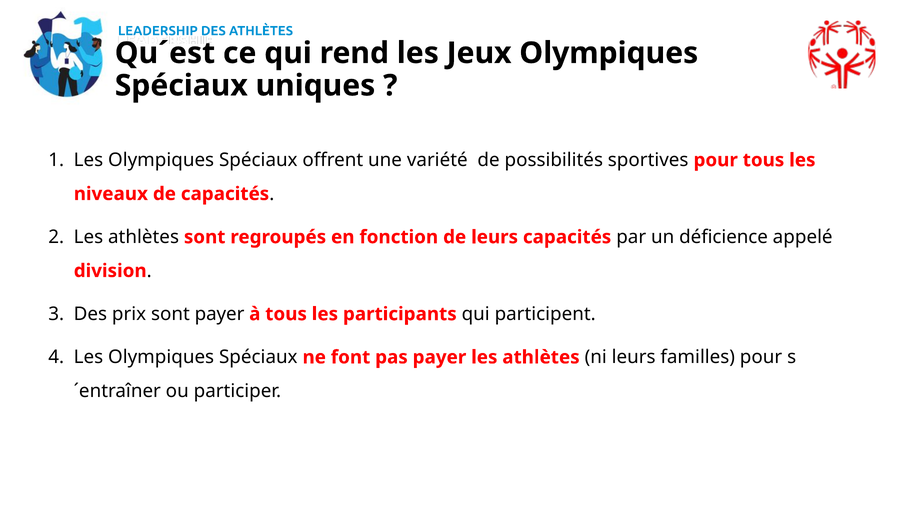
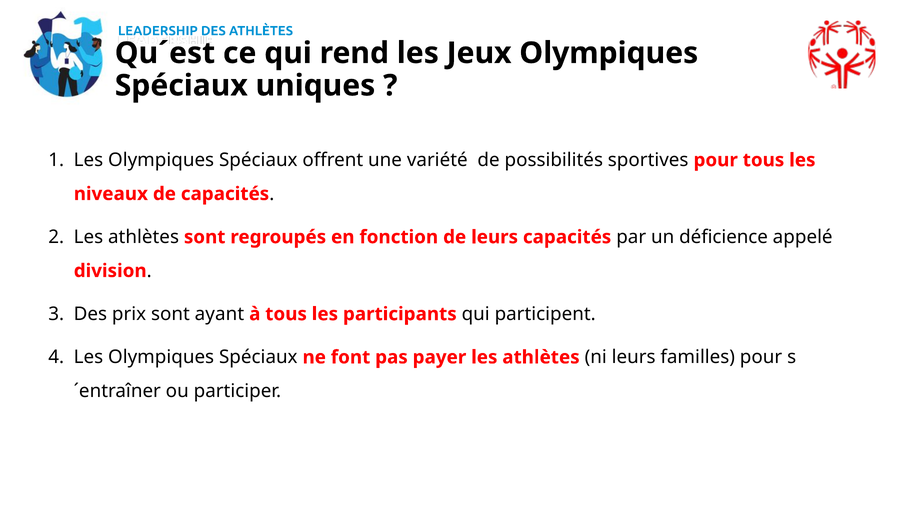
sont payer: payer -> ayant
